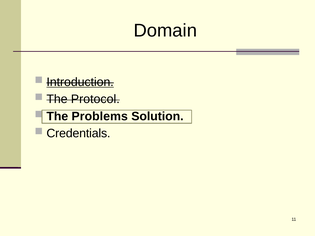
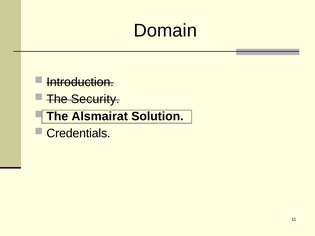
Introduction underline: present -> none
Protocol: Protocol -> Security
Problems: Problems -> Alsmairat
